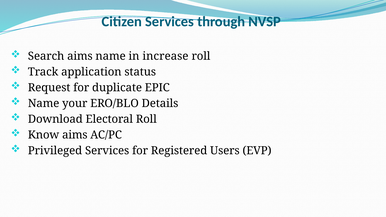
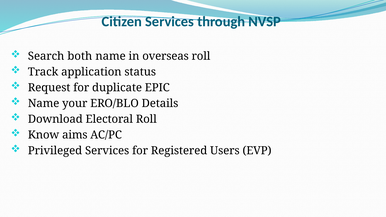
Search aims: aims -> both
increase: increase -> overseas
